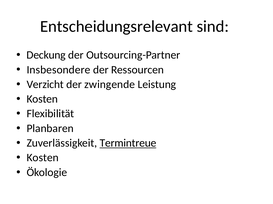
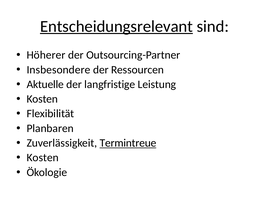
Entscheidungsrelevant underline: none -> present
Deckung: Deckung -> Höherer
Verzicht: Verzicht -> Aktuelle
zwingende: zwingende -> langfristige
